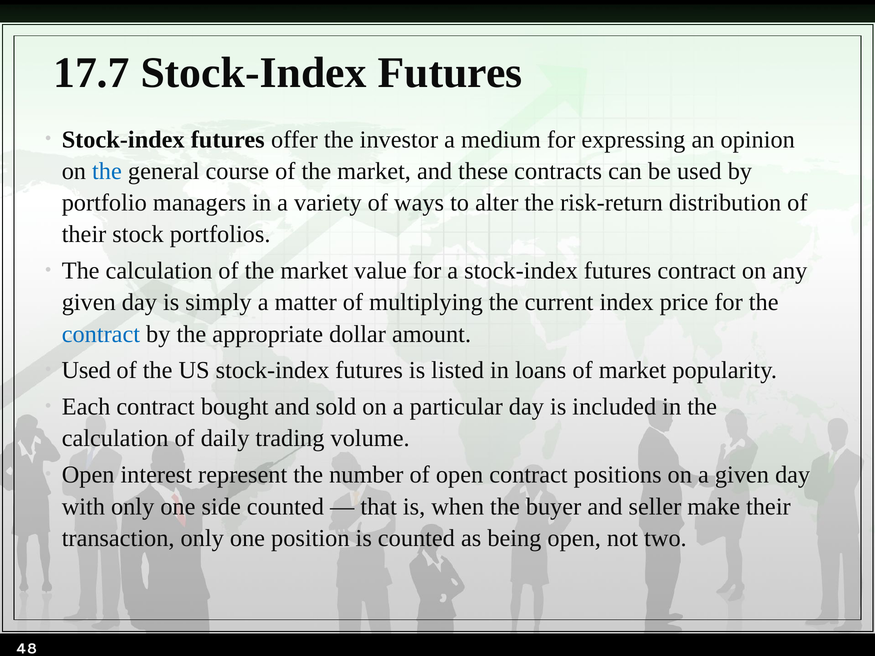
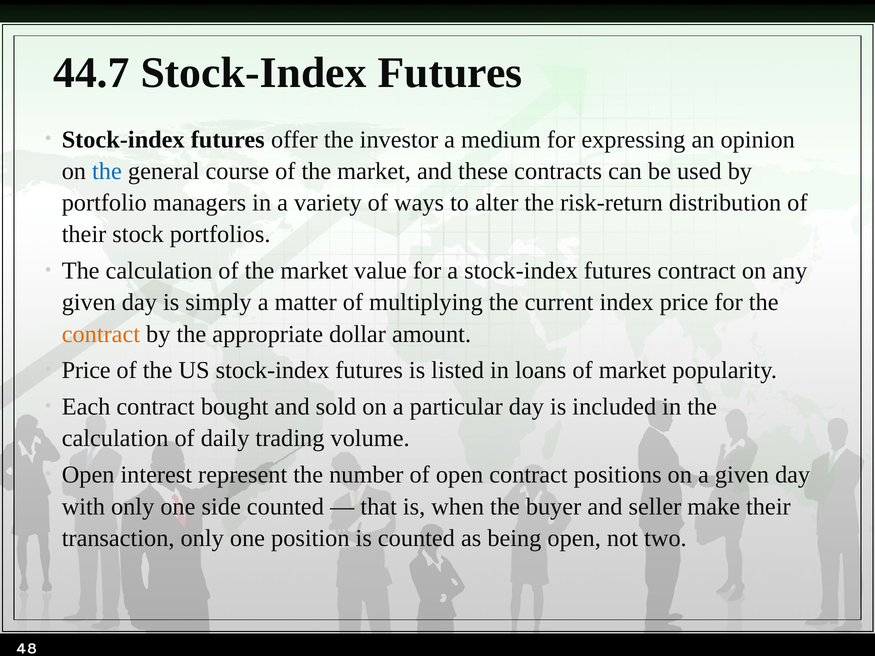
17.7: 17.7 -> 44.7
contract at (101, 334) colour: blue -> orange
Used at (86, 371): Used -> Price
